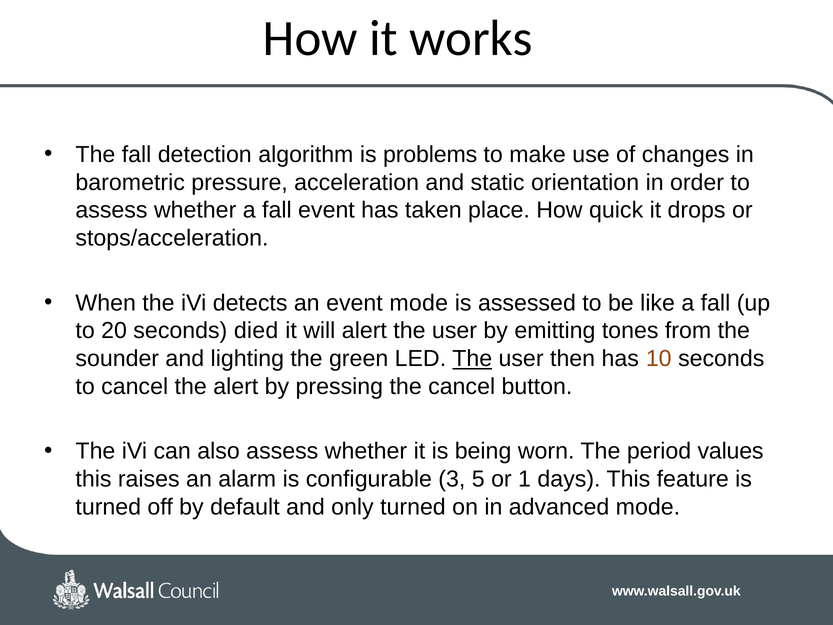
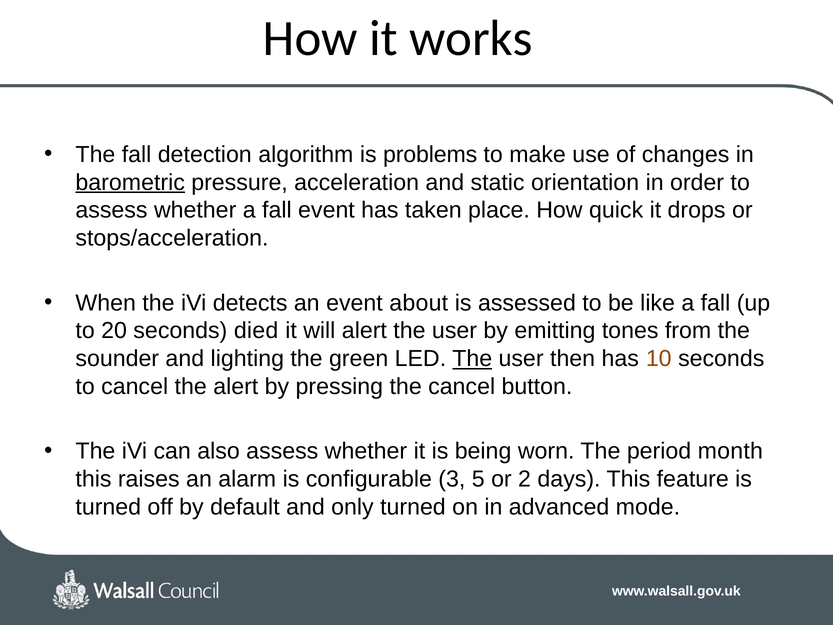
barometric underline: none -> present
event mode: mode -> about
values: values -> month
1: 1 -> 2
